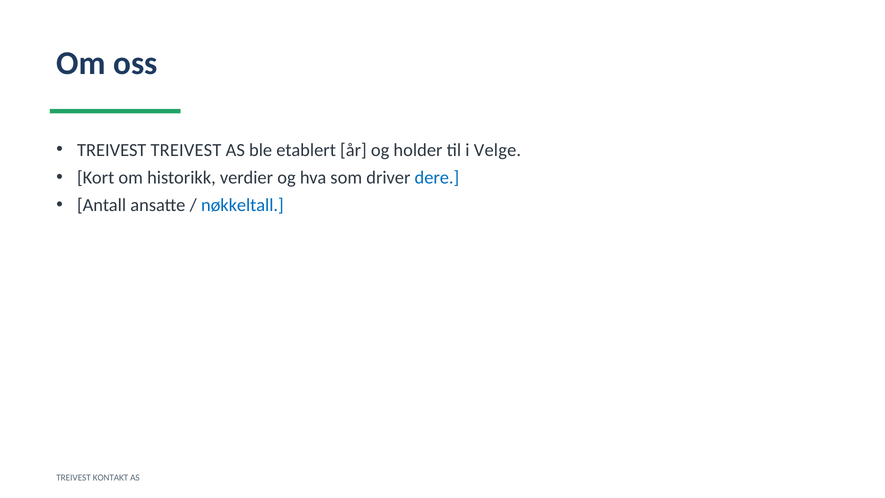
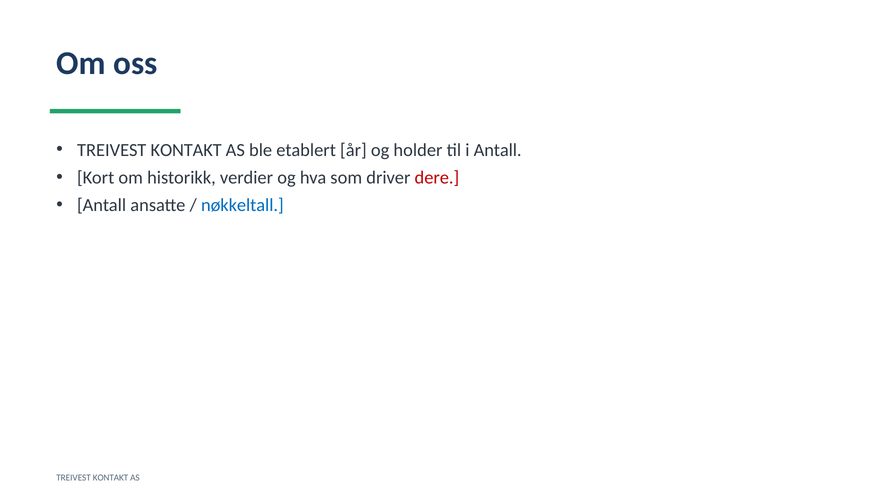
TREIVEST at (186, 150): TREIVEST -> KONTAKT
i Velge: Velge -> Antall
dere colour: blue -> red
